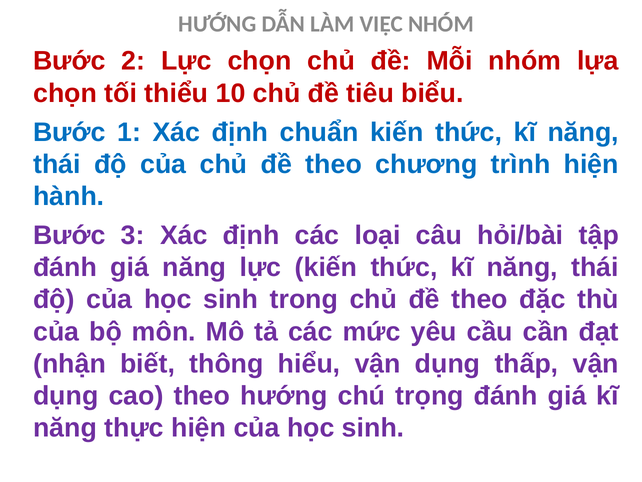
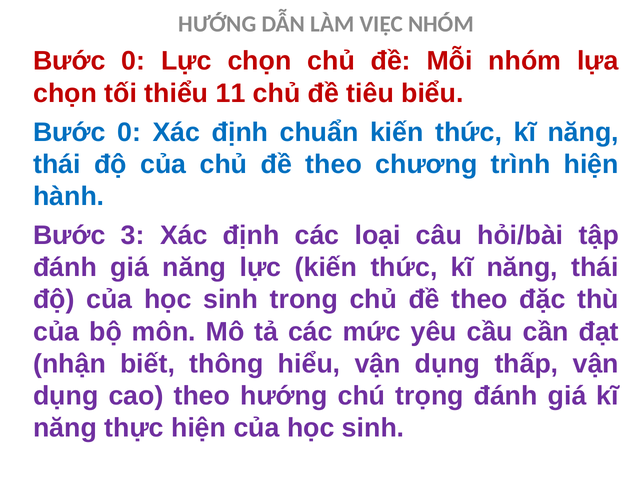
2 at (133, 61): 2 -> 0
10: 10 -> 11
1 at (129, 132): 1 -> 0
